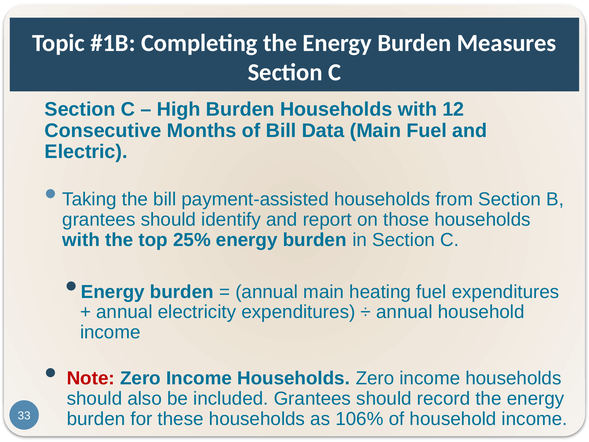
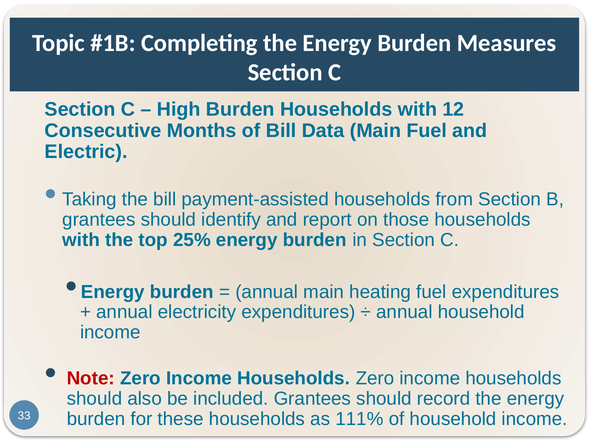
106%: 106% -> 111%
